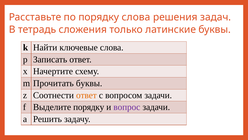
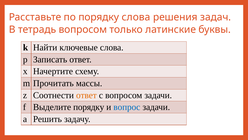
тетрадь сложения: сложения -> вопросом
Прочитать буквы: буквы -> массы
вопрос colour: purple -> blue
